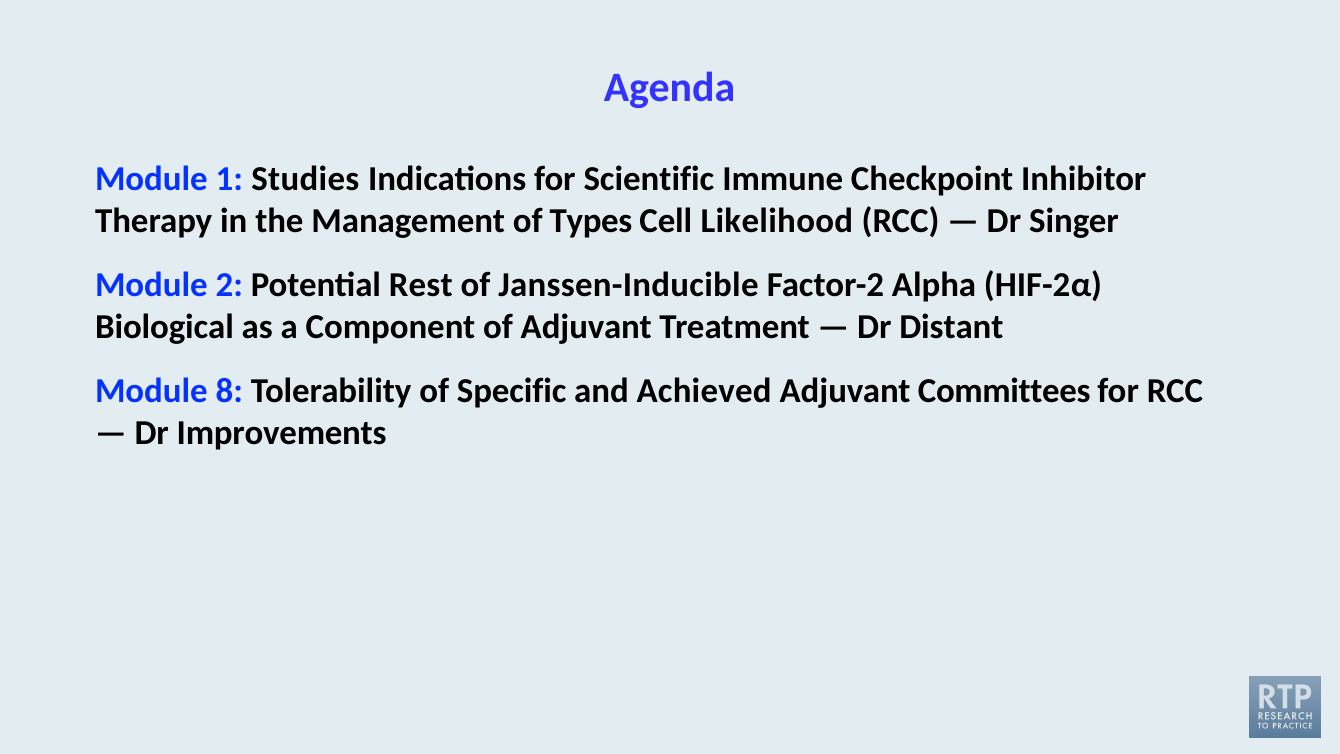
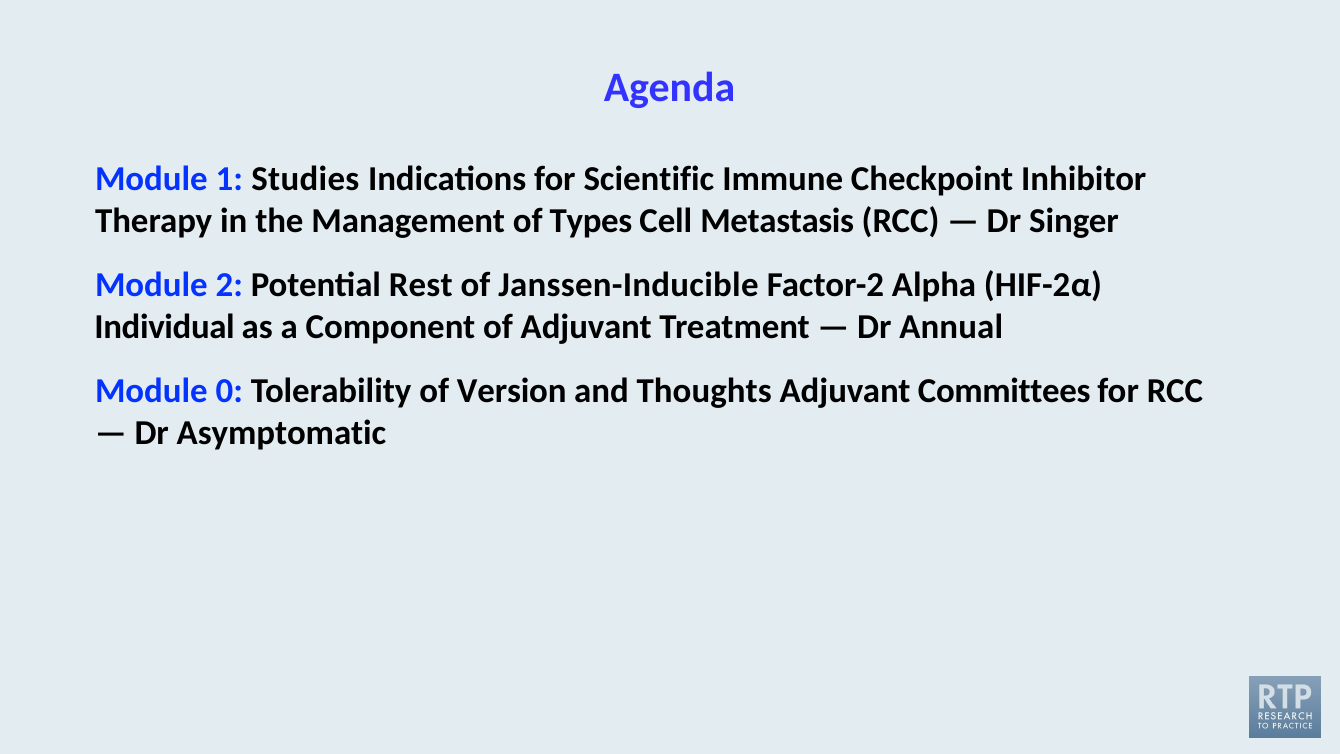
Likelihood: Likelihood -> Metastasis
Biological: Biological -> Individual
Distant: Distant -> Annual
8: 8 -> 0
Specific: Specific -> Version
Achieved: Achieved -> Thoughts
Improvements: Improvements -> Asymptomatic
